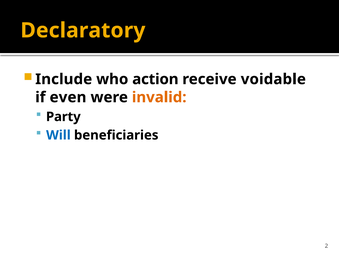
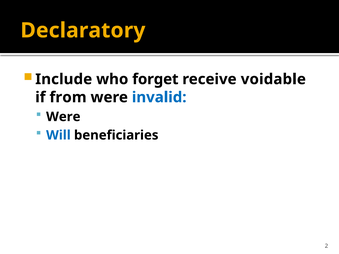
action: action -> forget
even: even -> from
invalid colour: orange -> blue
Party at (63, 117): Party -> Were
